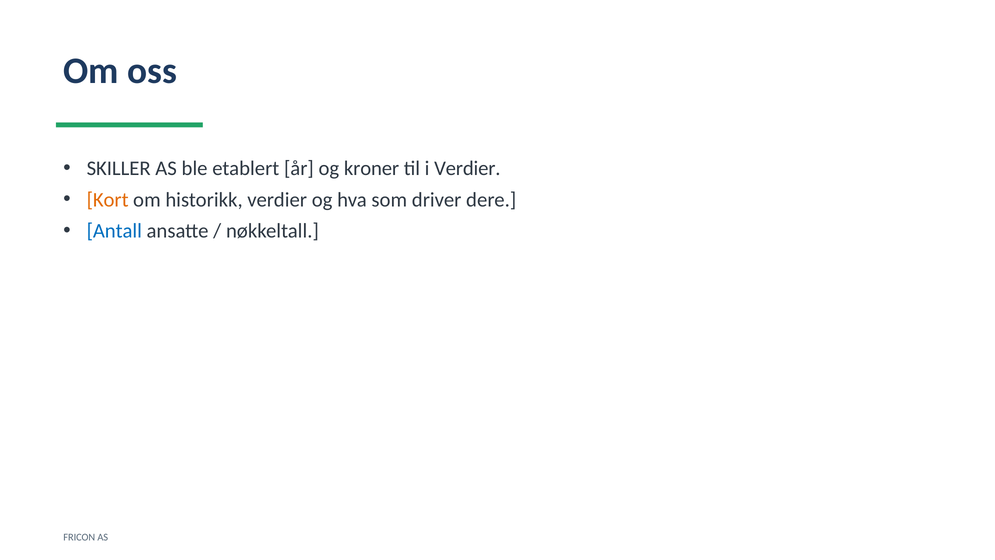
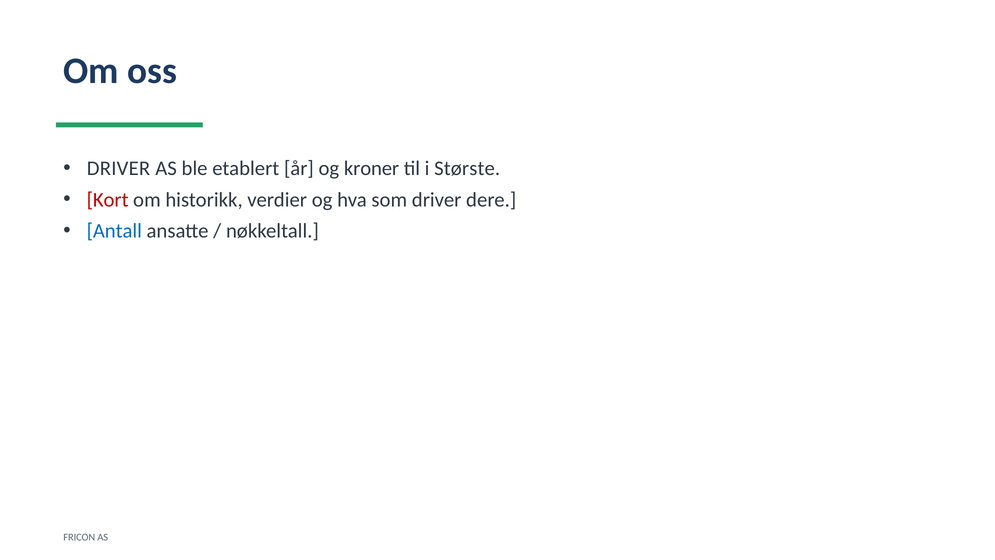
SKILLER at (119, 169): SKILLER -> DRIVER
i Verdier: Verdier -> Største
Kort colour: orange -> red
